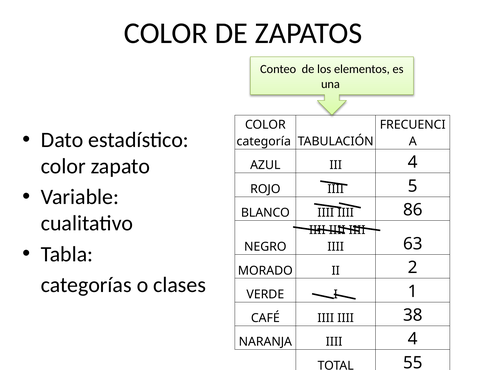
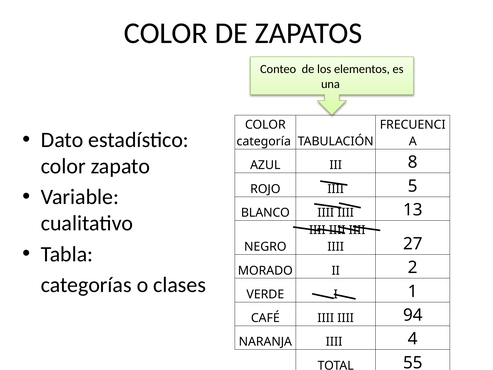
III 4: 4 -> 8
86: 86 -> 13
63: 63 -> 27
38: 38 -> 94
